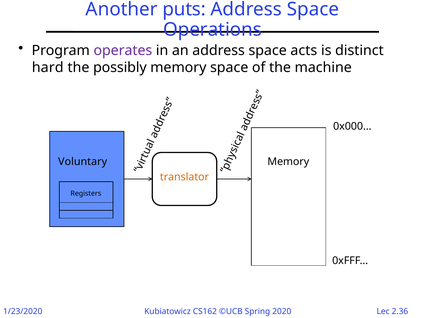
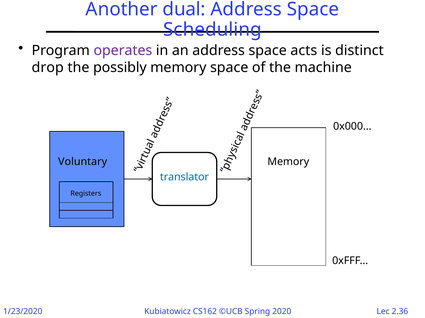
puts: puts -> dual
Operations: Operations -> Scheduling
hard: hard -> drop
translator colour: orange -> blue
